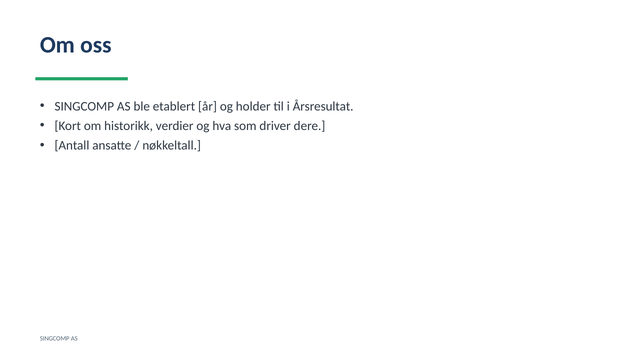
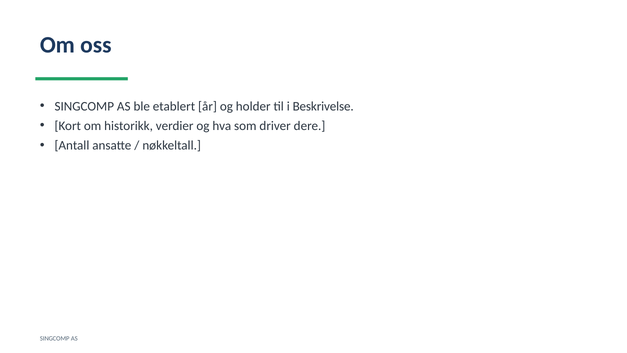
Årsresultat: Årsresultat -> Beskrivelse
